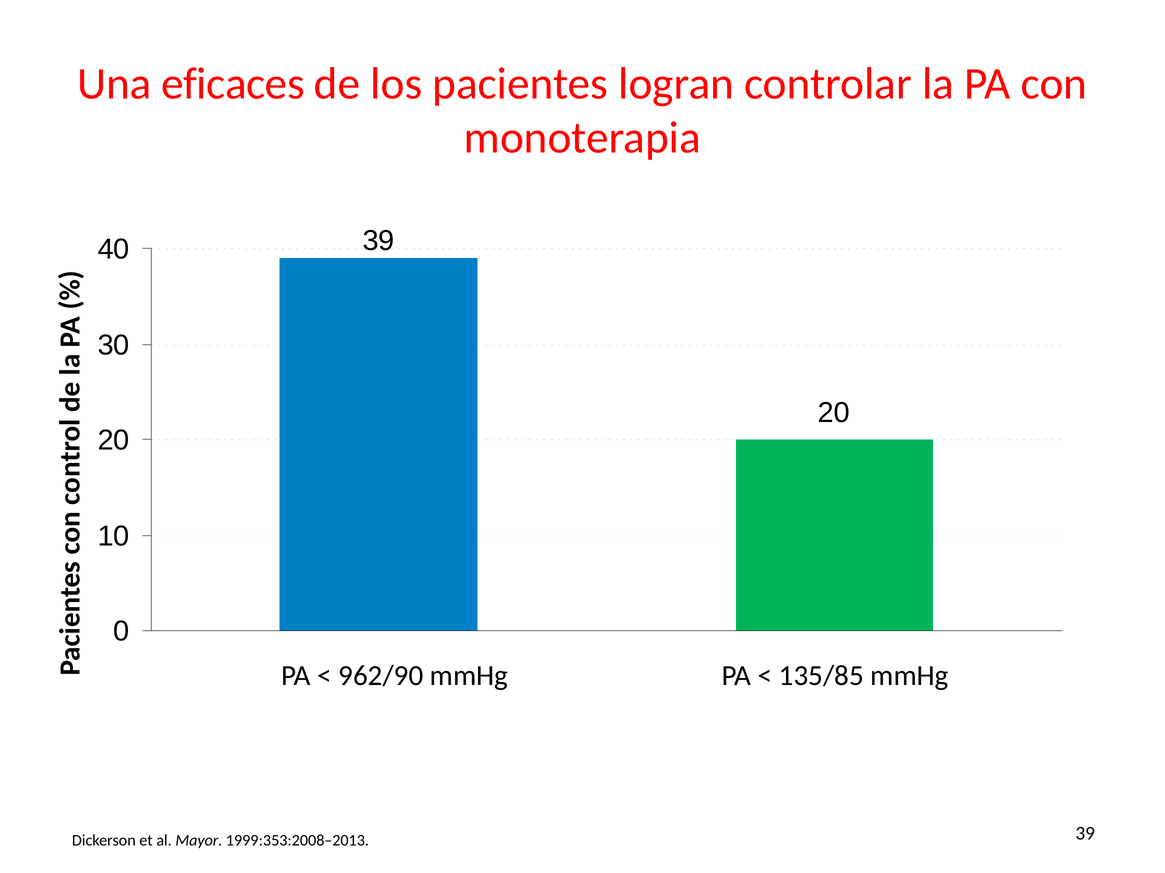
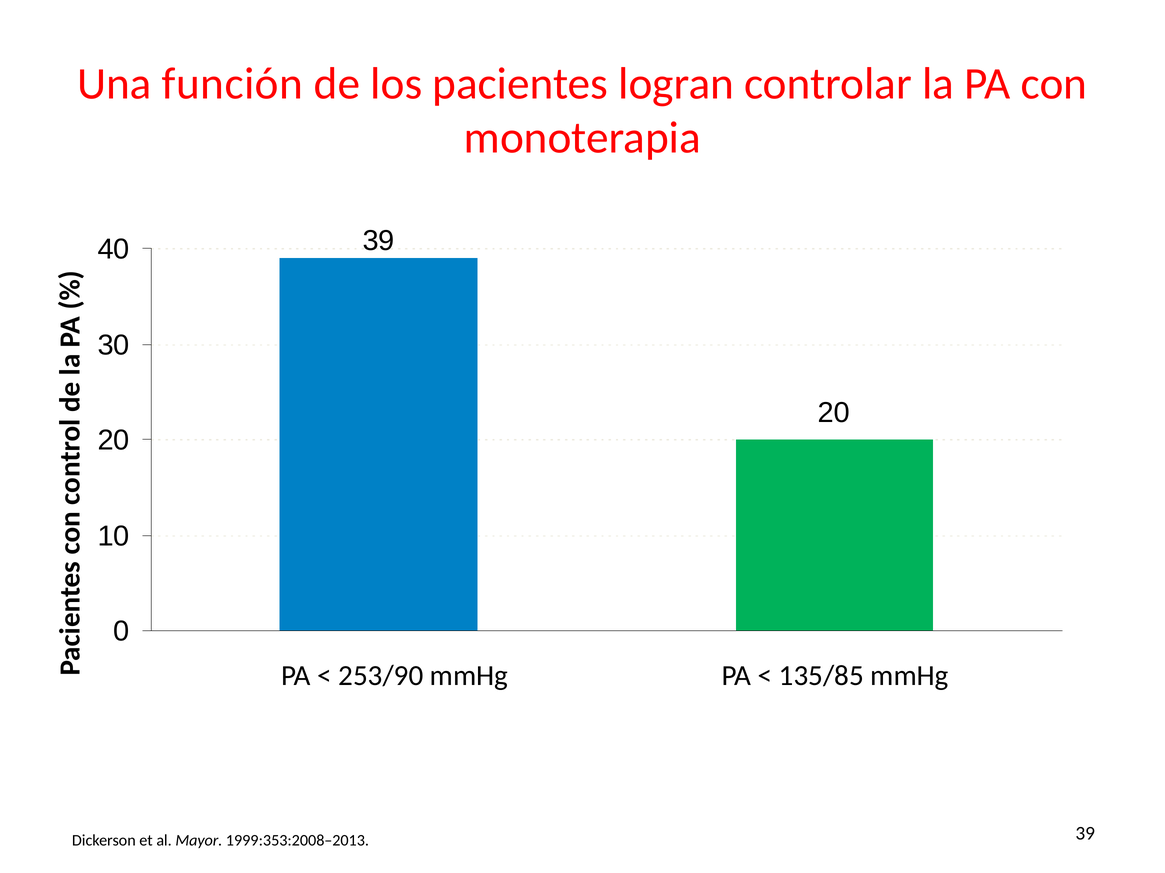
eficaces: eficaces -> función
962/90: 962/90 -> 253/90
